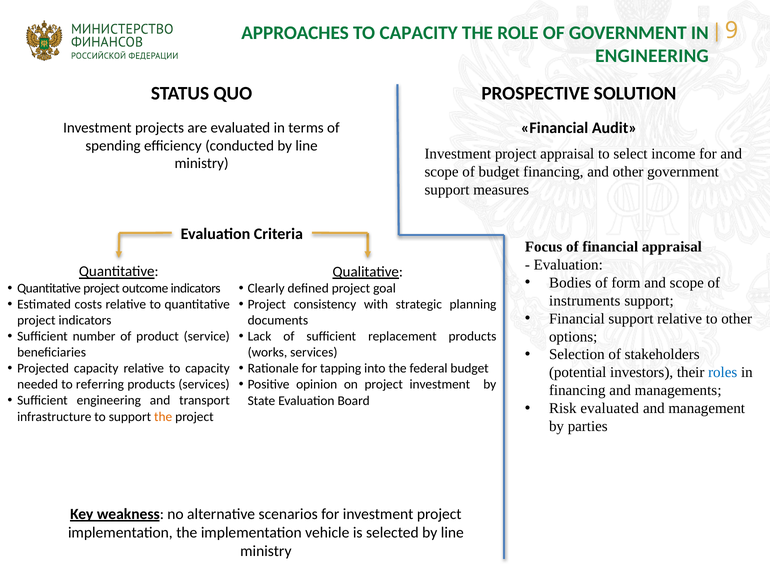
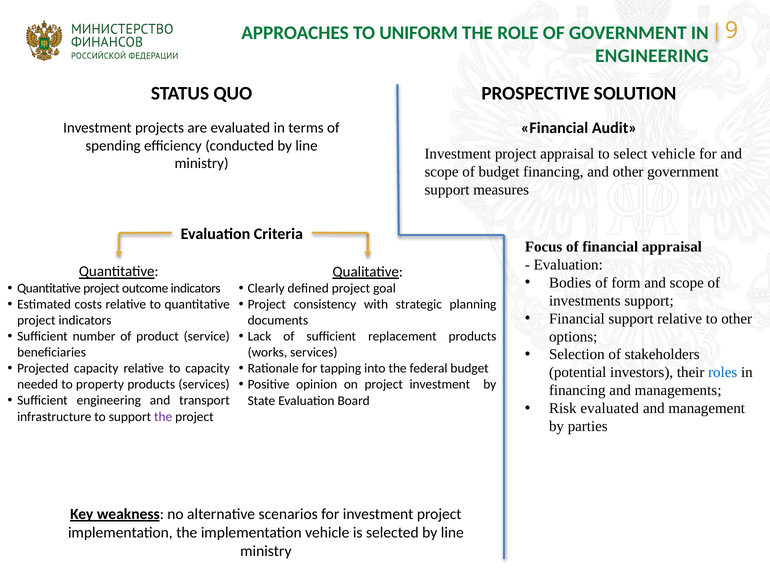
APPROACHES TO CAPACITY: CAPACITY -> UNIFORM
select income: income -> vehicle
instruments: instruments -> investments
referring: referring -> property
the at (163, 417) colour: orange -> purple
